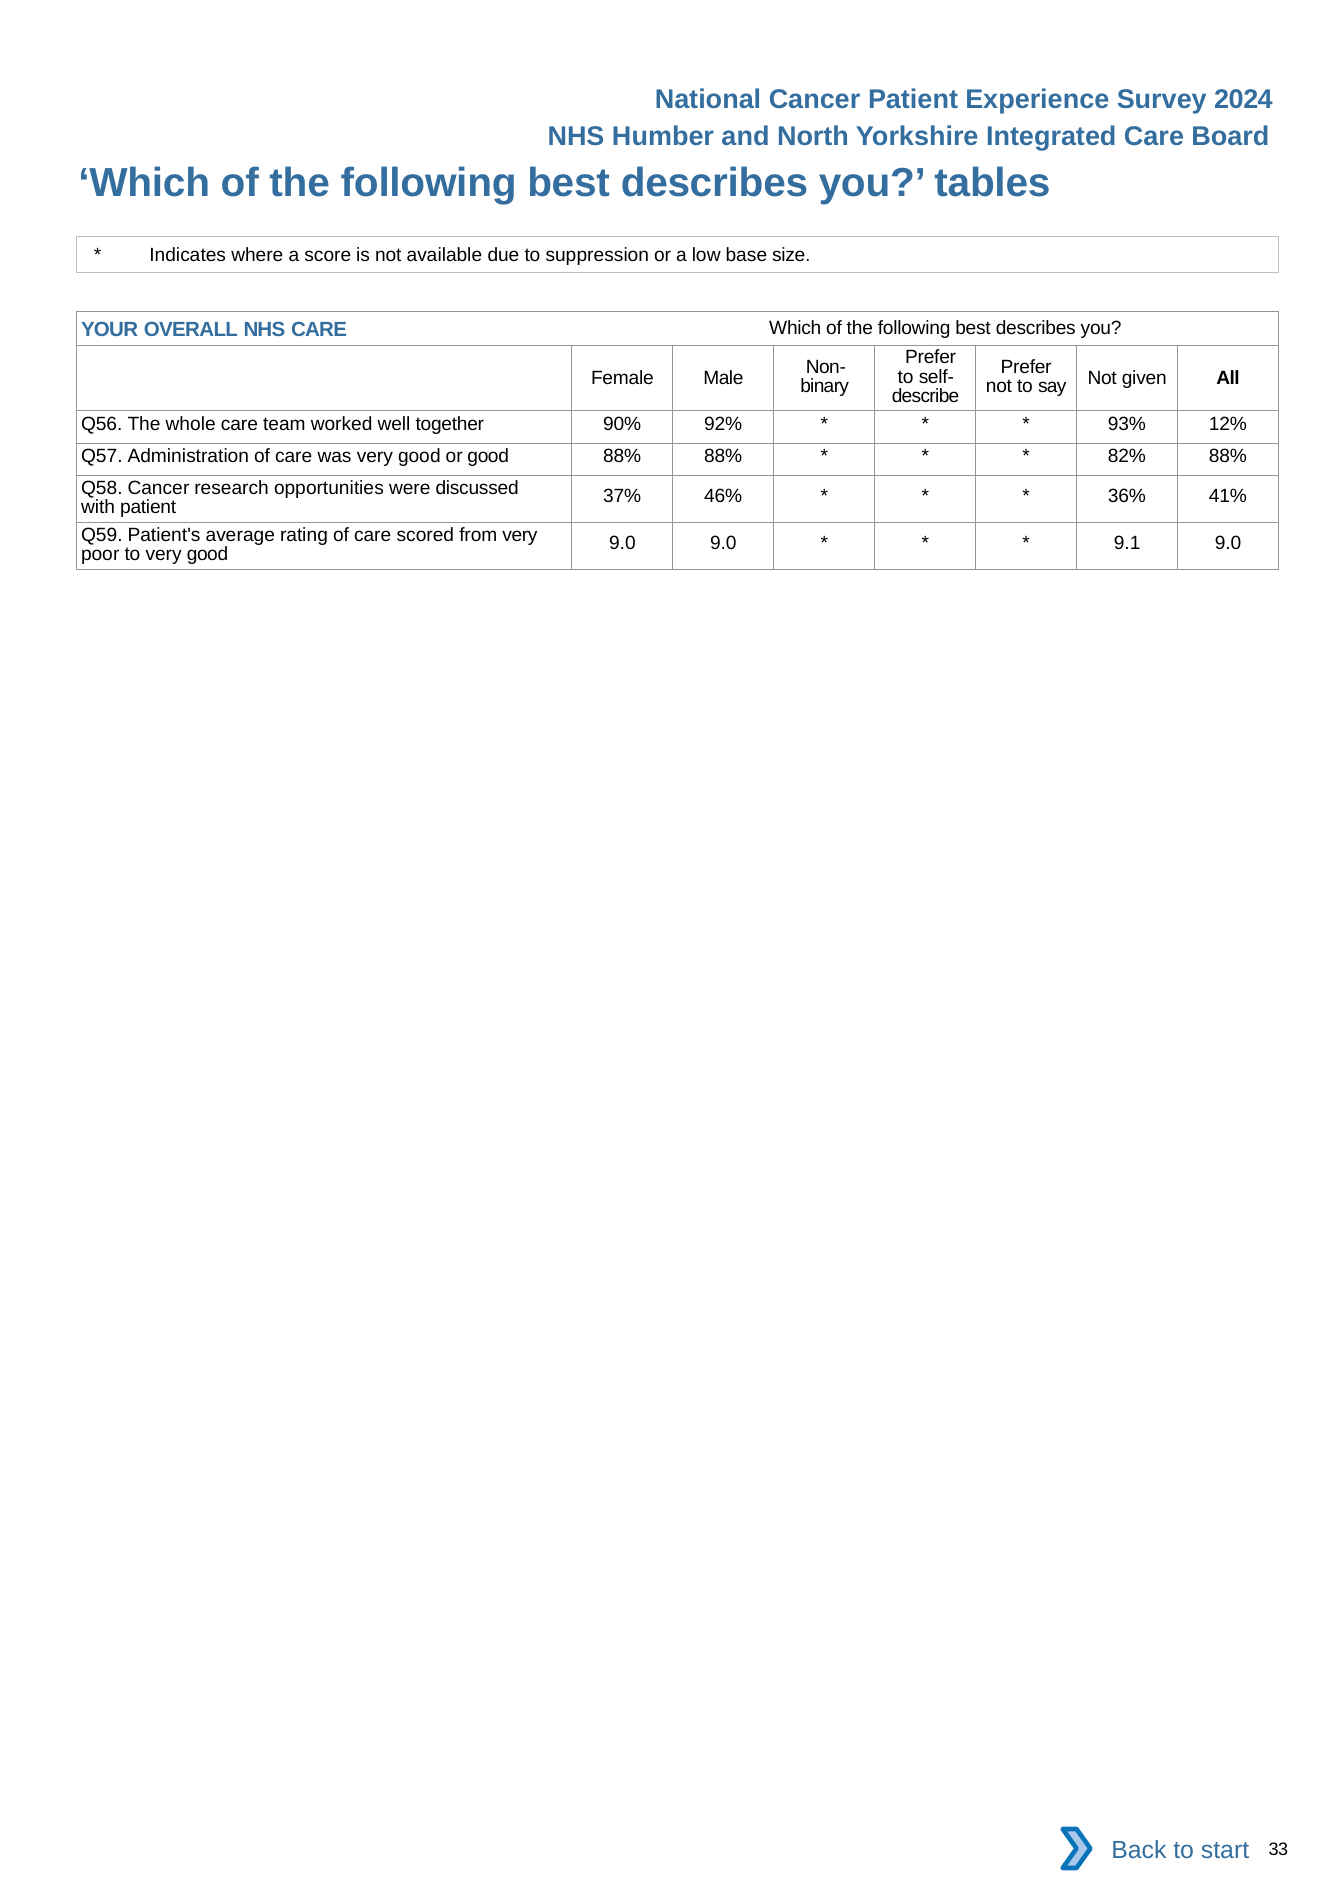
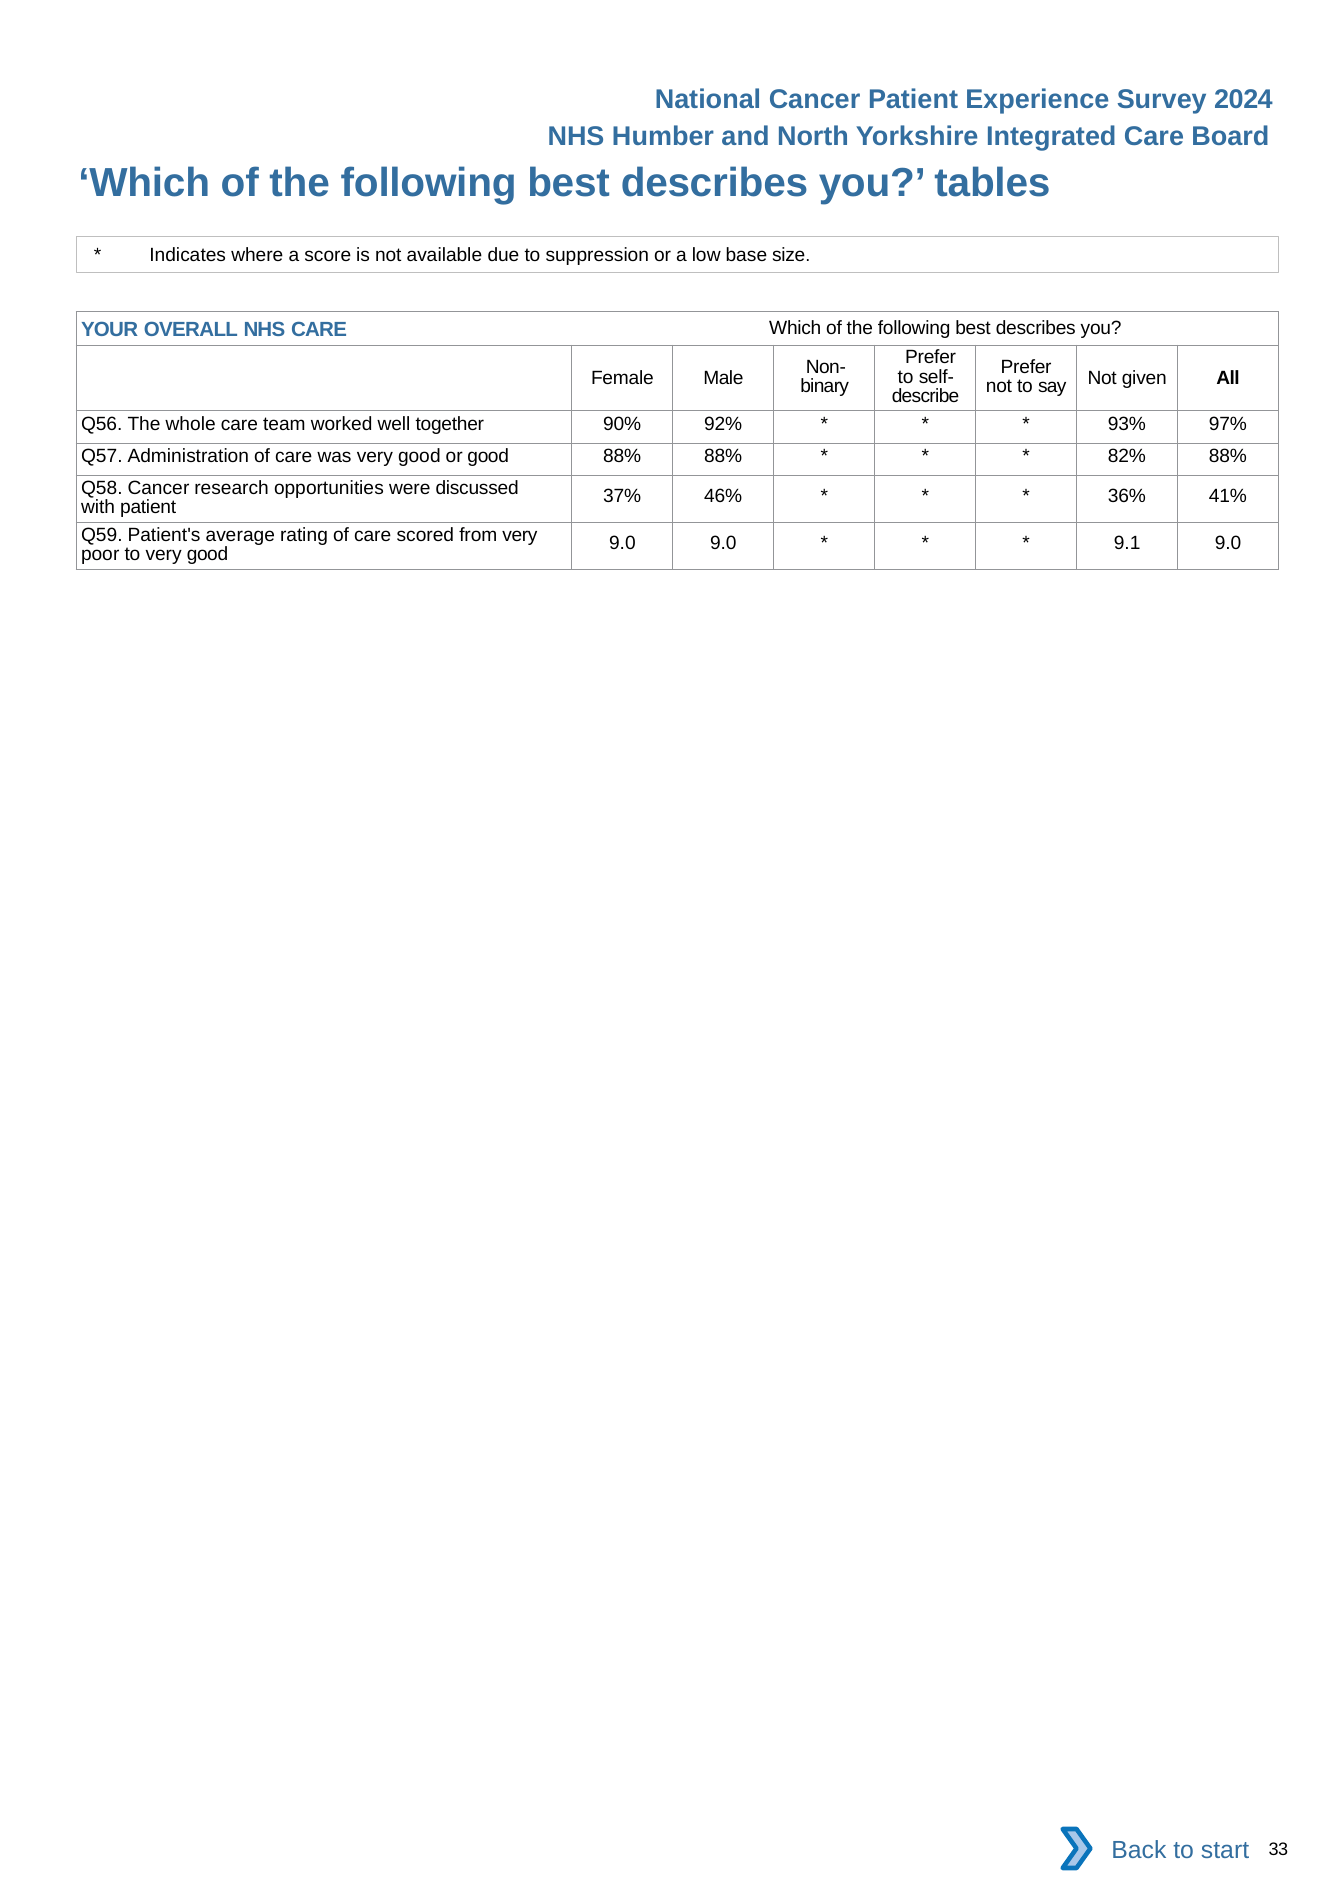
12%: 12% -> 97%
